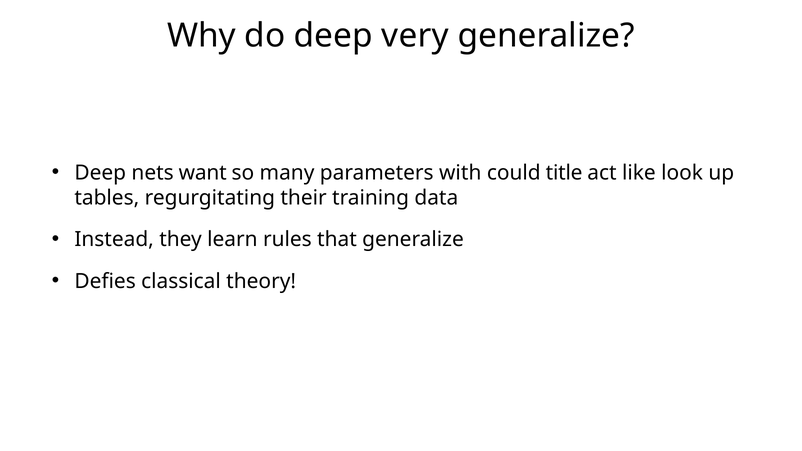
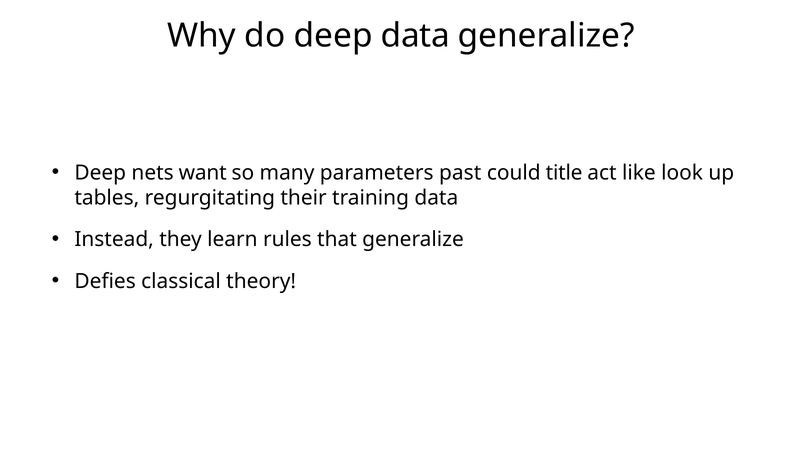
deep very: very -> data
with: with -> past
